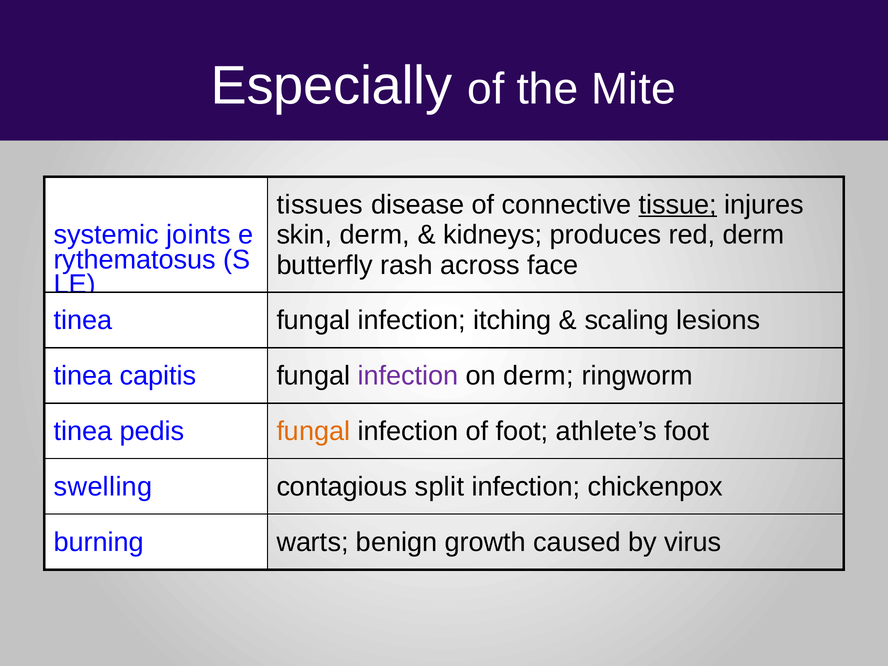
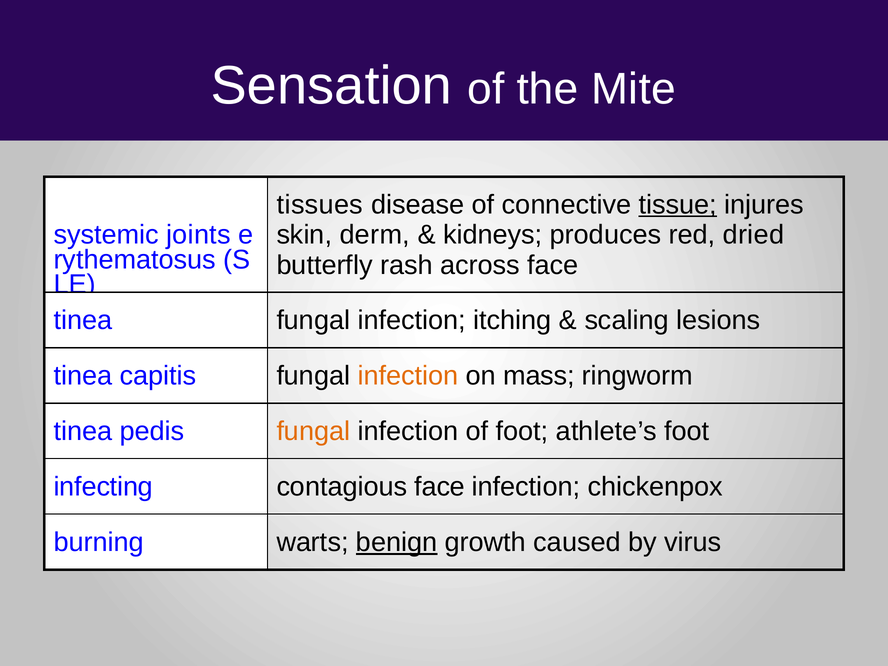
Especially: Especially -> Sensation
red derm: derm -> dried
infection at (408, 376) colour: purple -> orange
on derm: derm -> mass
swelling: swelling -> infecting
contagious split: split -> face
benign underline: none -> present
